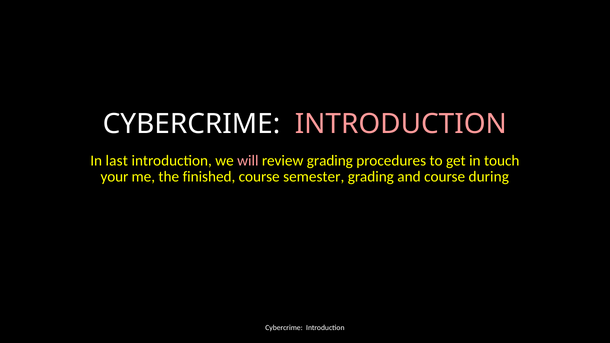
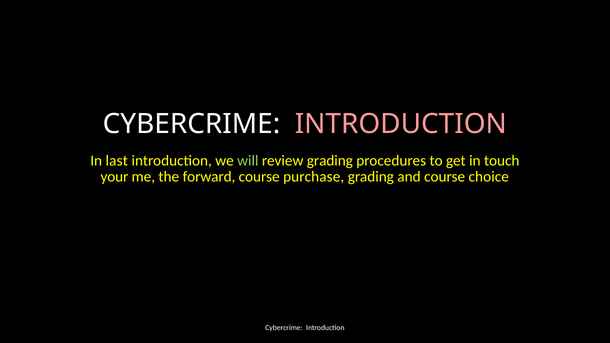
will colour: pink -> light green
finished: finished -> forward
semester: semester -> purchase
during: during -> choice
